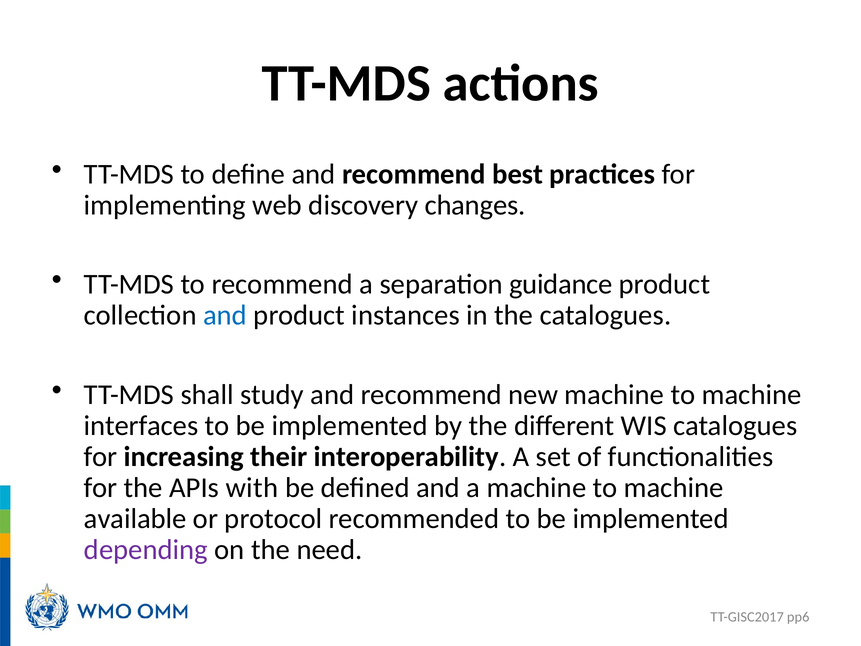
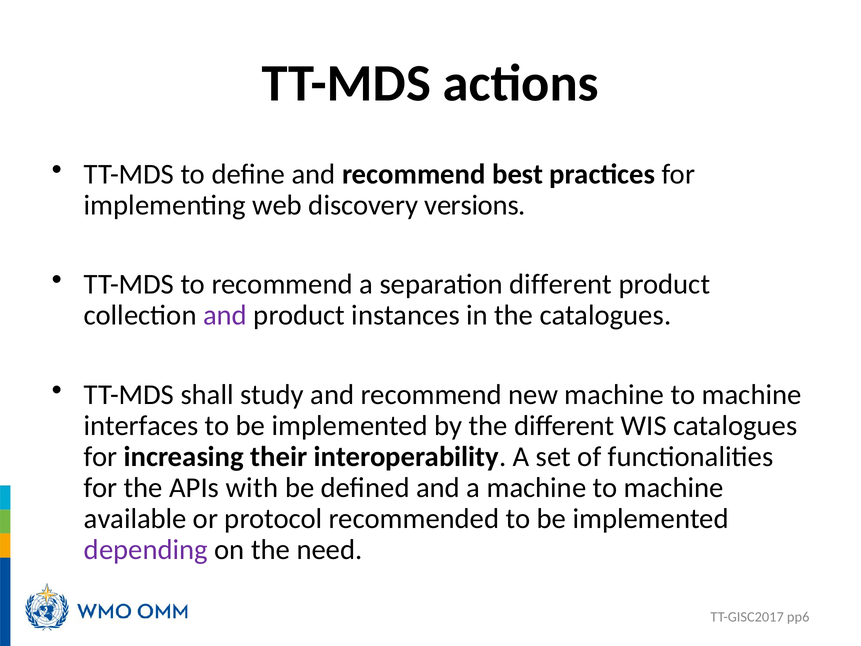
changes: changes -> versions
separation guidance: guidance -> different
and at (225, 315) colour: blue -> purple
